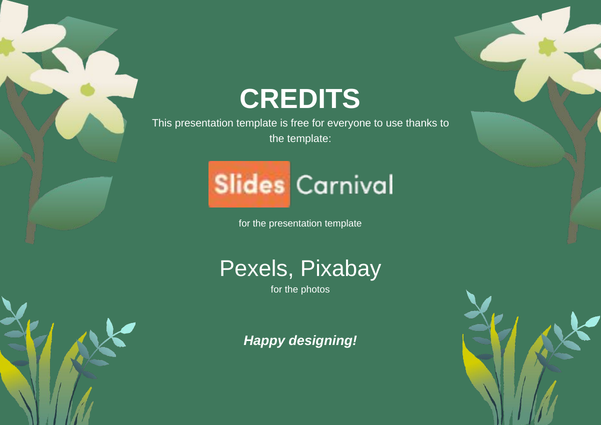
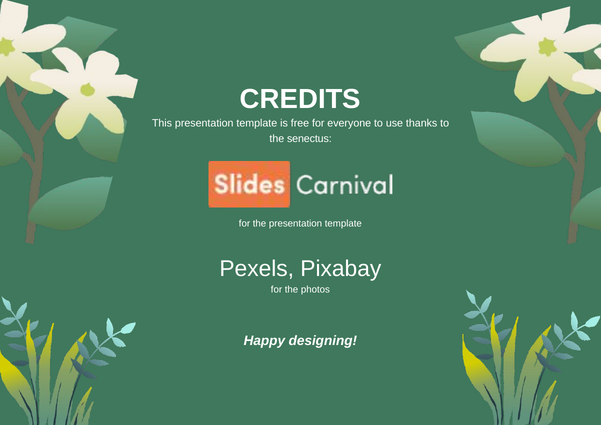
the template: template -> senectus
